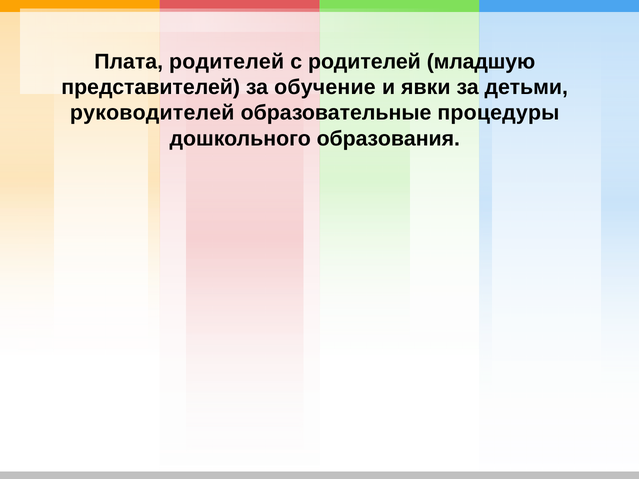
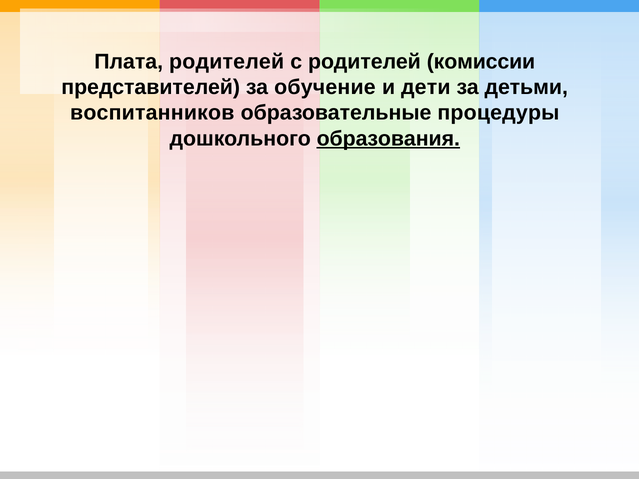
младшую: младшую -> комиссии
явки: явки -> дети
руководителей: руководителей -> воспитанников
образования underline: none -> present
